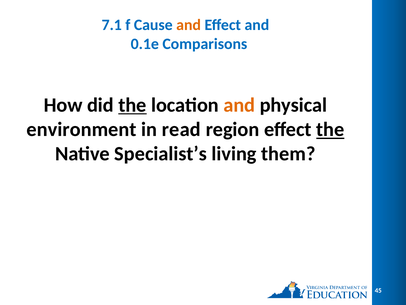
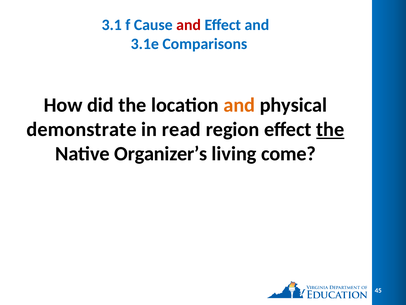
7.1: 7.1 -> 3.1
and at (189, 25) colour: orange -> red
0.1e: 0.1e -> 3.1e
the at (132, 105) underline: present -> none
environment: environment -> demonstrate
Specialist’s: Specialist’s -> Organizer’s
them: them -> come
